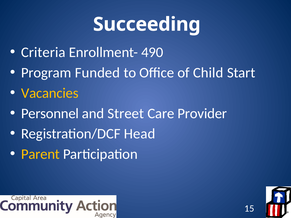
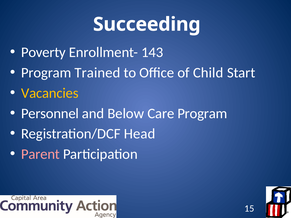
Criteria: Criteria -> Poverty
490: 490 -> 143
Funded: Funded -> Trained
Street: Street -> Below
Care Provider: Provider -> Program
Parent colour: yellow -> pink
